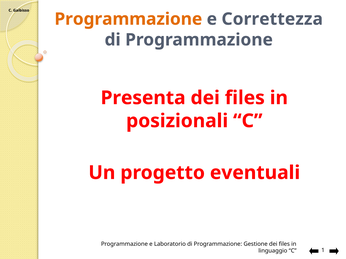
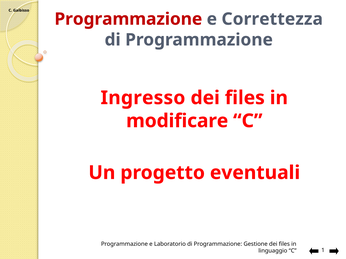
Programmazione at (128, 19) colour: orange -> red
Presenta: Presenta -> Ingresso
posizionali: posizionali -> modificare
